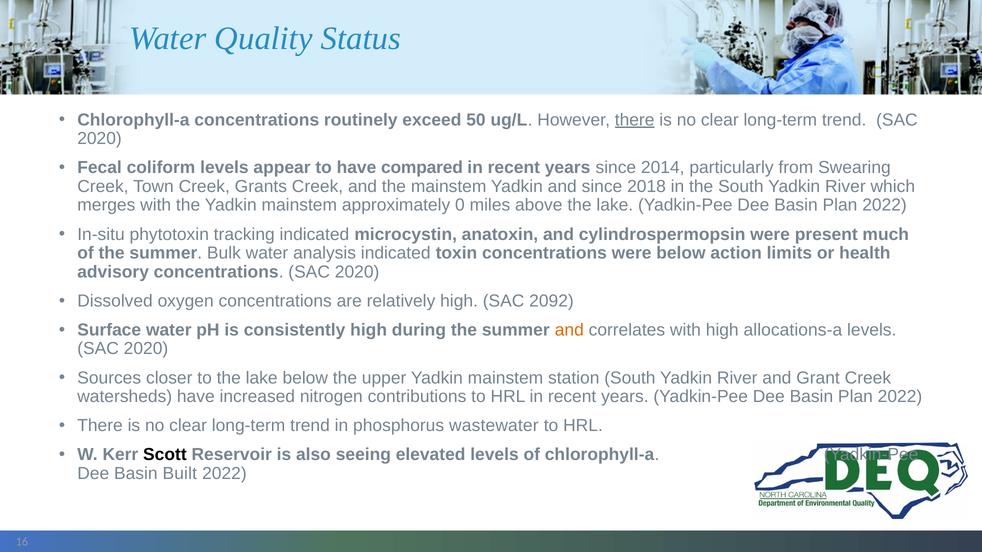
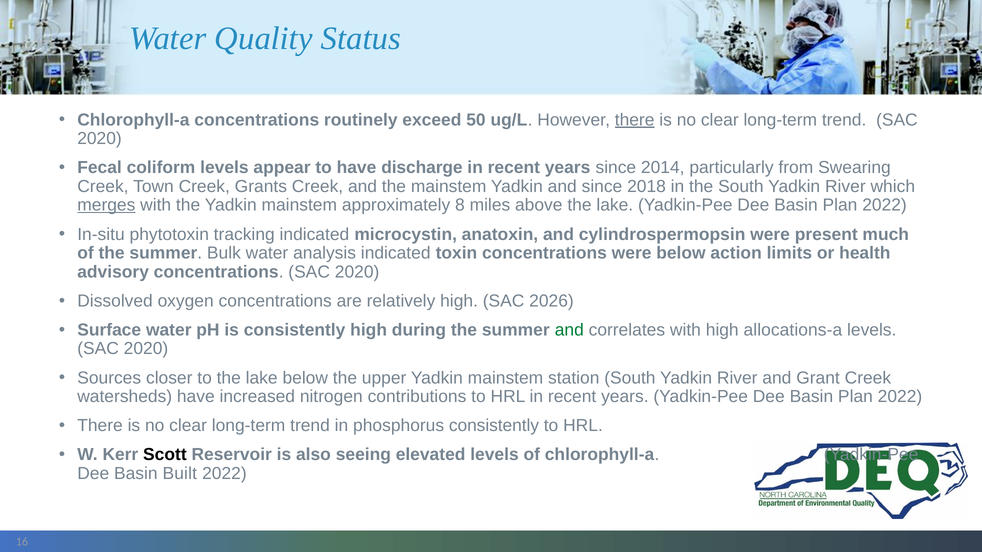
compared: compared -> discharge
merges underline: none -> present
0: 0 -> 8
2092: 2092 -> 2026
and at (569, 330) colour: orange -> green
phosphorus wastewater: wastewater -> consistently
